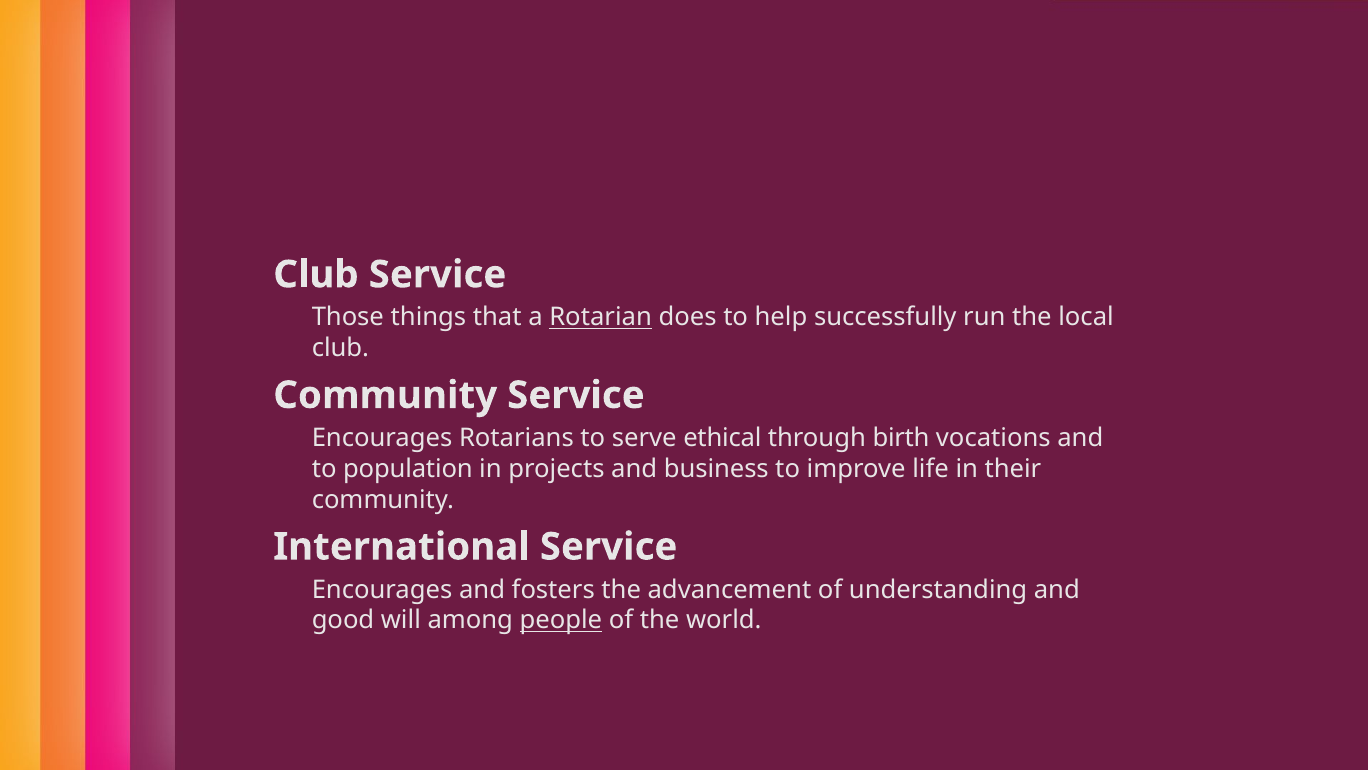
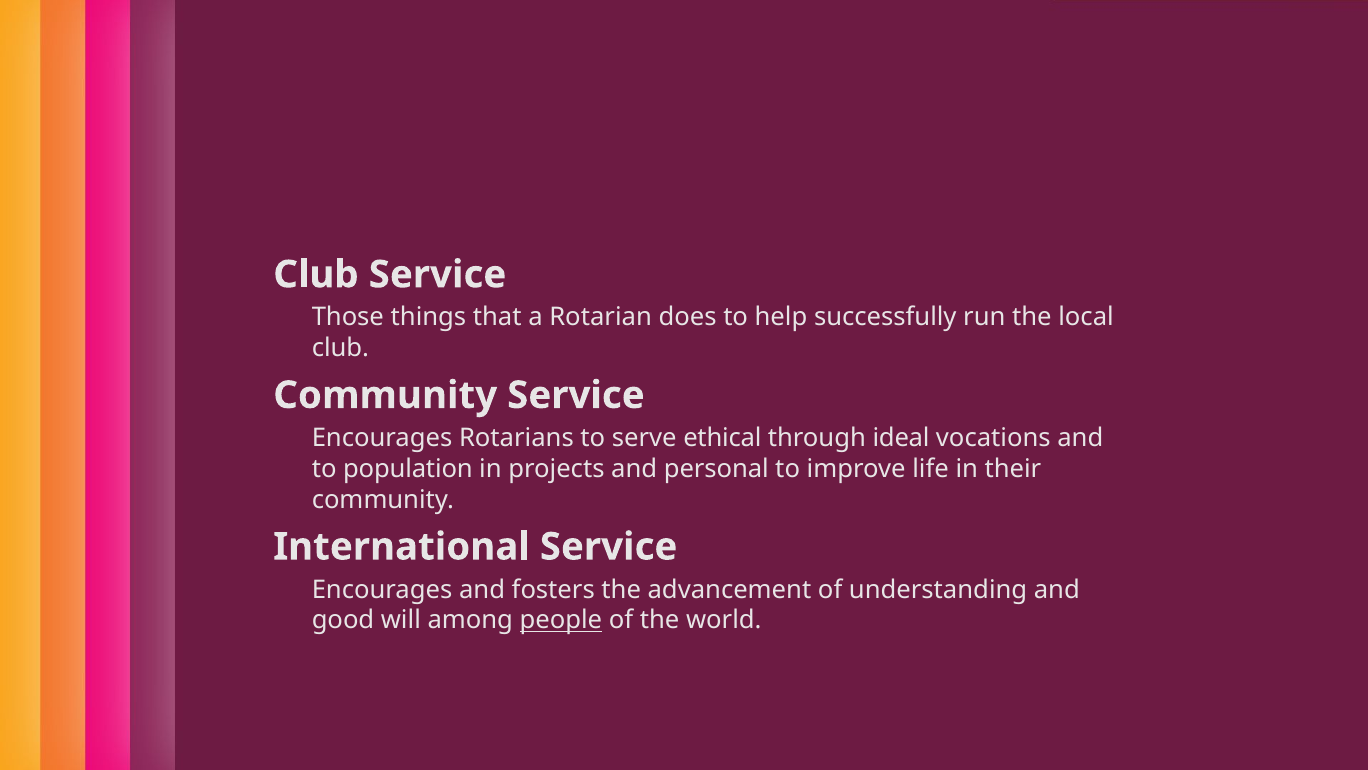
Rotarian underline: present -> none
birth: birth -> ideal
business: business -> personal
